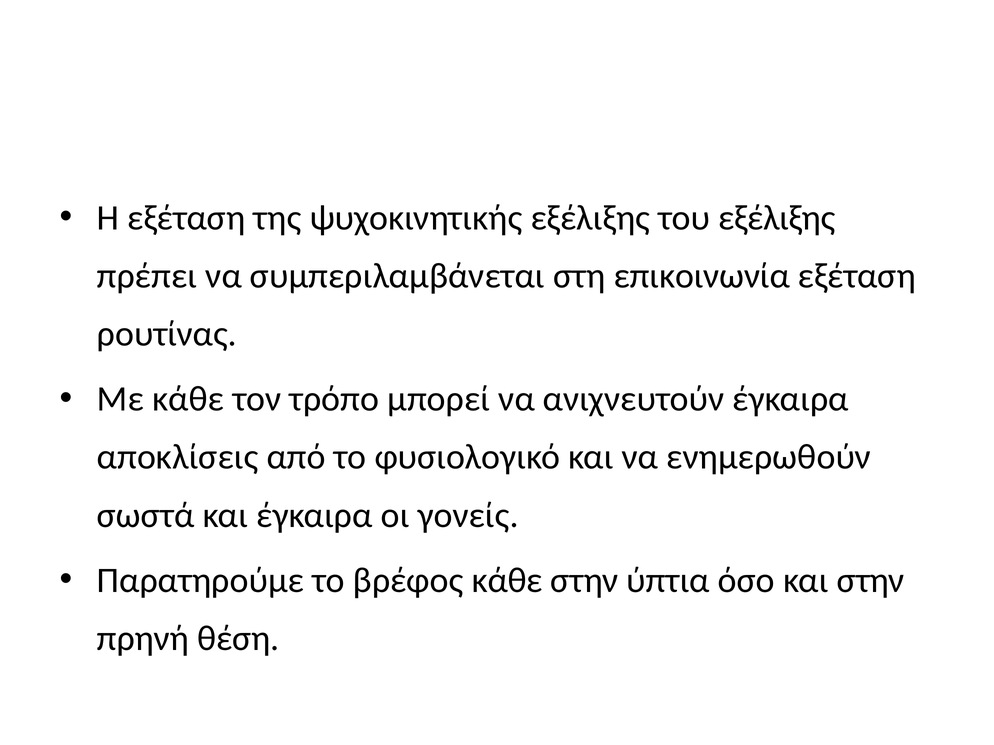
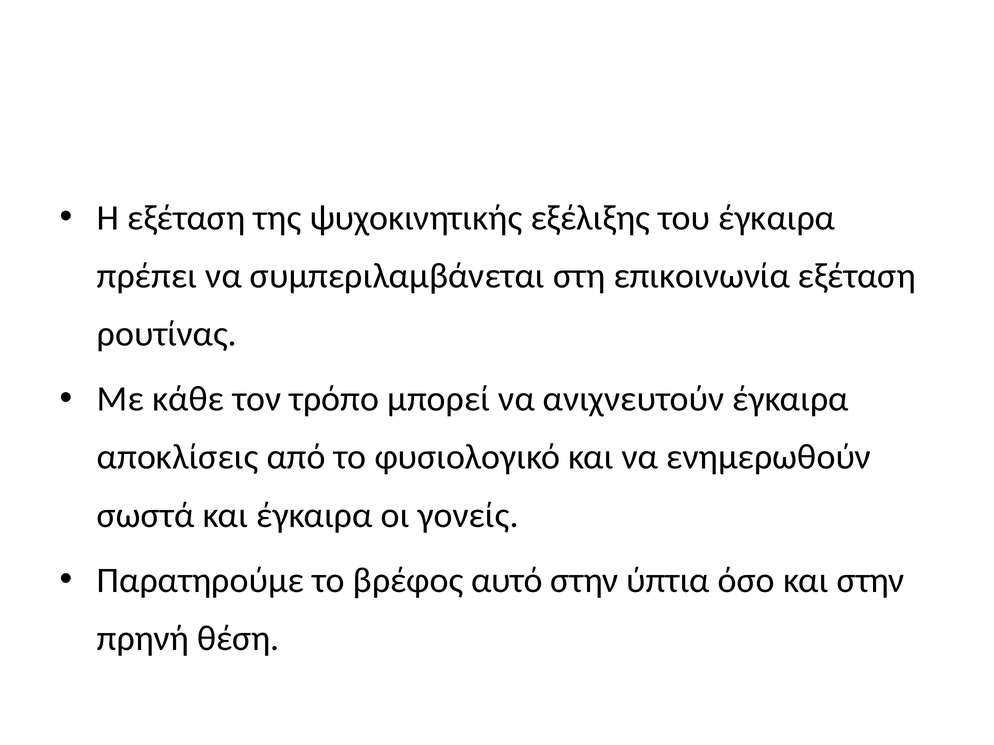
του εξέλιξης: εξέλιξης -> έγκαιρα
βρέφος κάθε: κάθε -> αυτό
